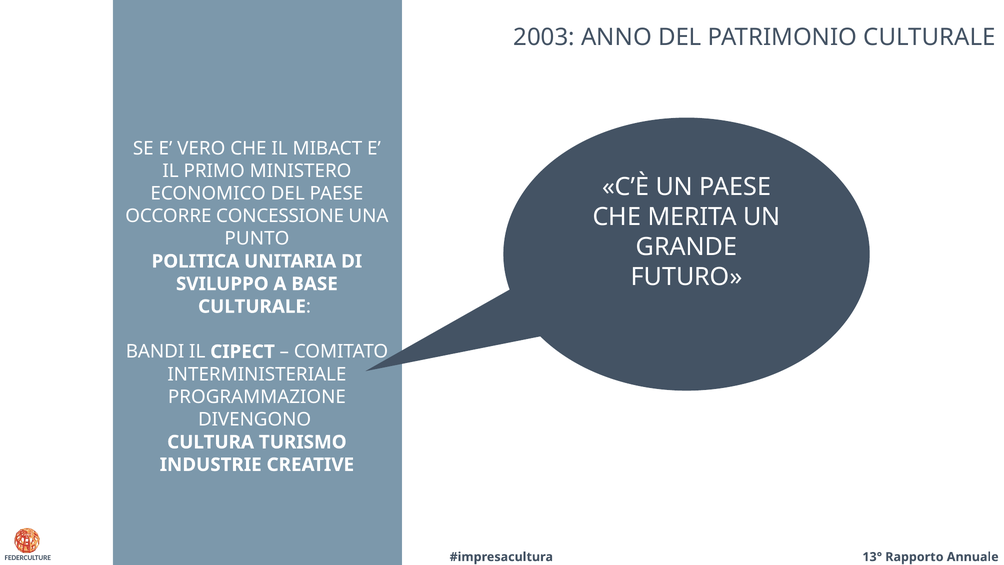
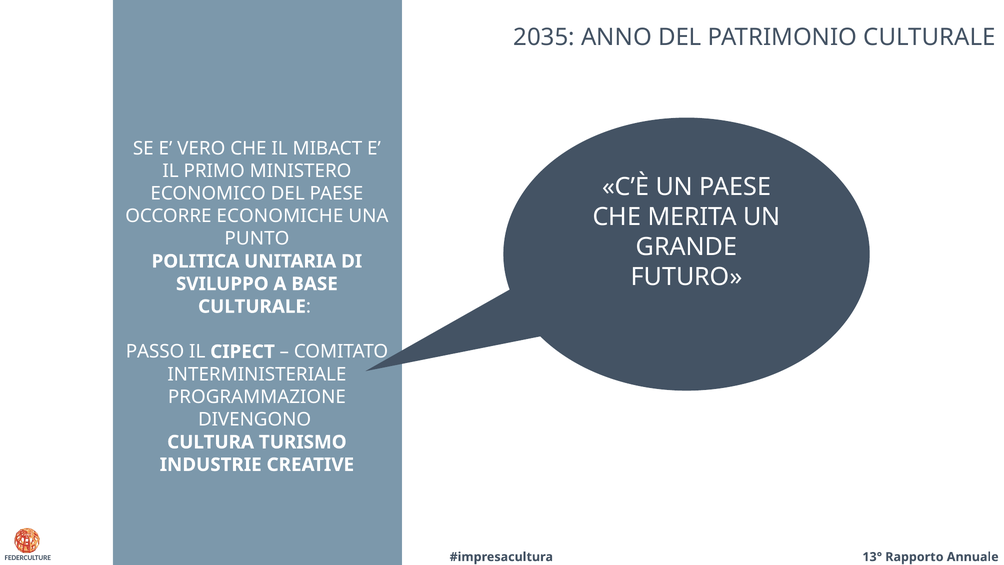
2003: 2003 -> 2035
CONCESSIONE: CONCESSIONE -> ECONOMICHE
BANDI: BANDI -> PASSO
